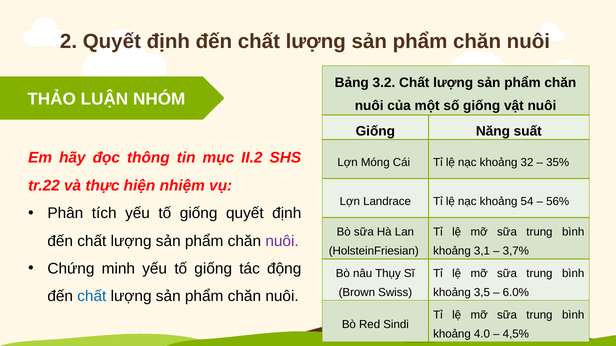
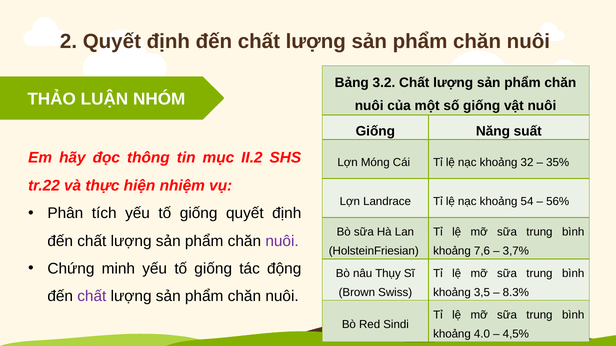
3,1: 3,1 -> 7,6
6.0%: 6.0% -> 8.3%
chất at (92, 297) colour: blue -> purple
